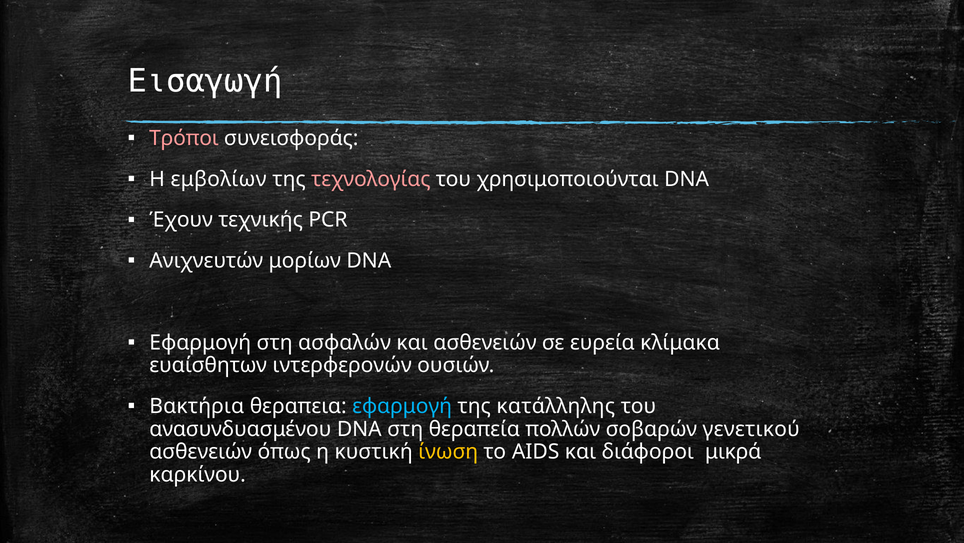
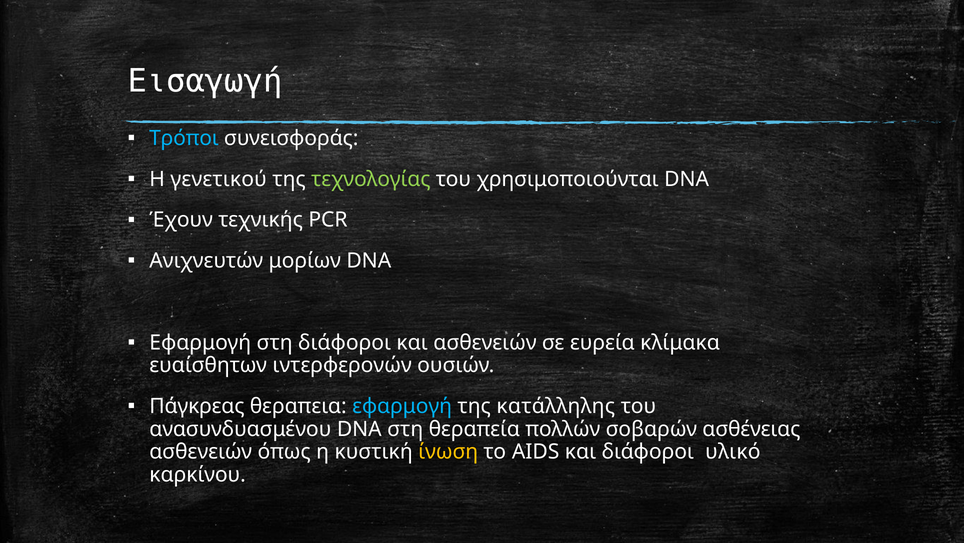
Τρόποι colour: pink -> light blue
εμβολίων: εμβολίων -> γενετικού
τεχνολογίας colour: pink -> light green
στη ασφαλών: ασφαλών -> διάφοροι
Βακτήρια: Βακτήρια -> Πάγκρεας
γενετικού: γενετικού -> ασθένειας
μικρά: μικρά -> υλικό
